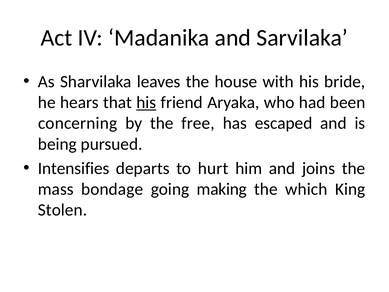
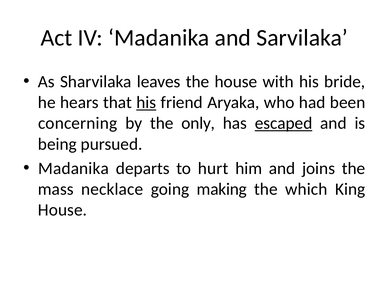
free: free -> only
escaped underline: none -> present
Intensifies at (74, 168): Intensifies -> Madanika
bondage: bondage -> necklace
Stolen at (63, 210): Stolen -> House
